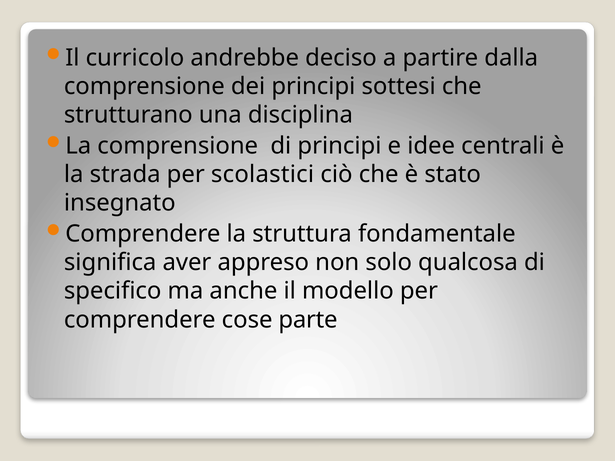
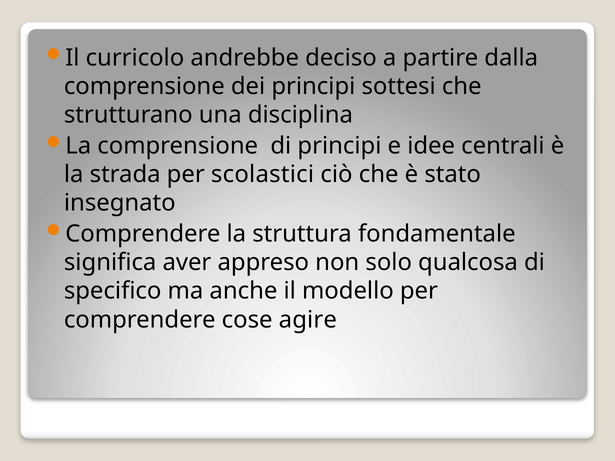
parte: parte -> agire
